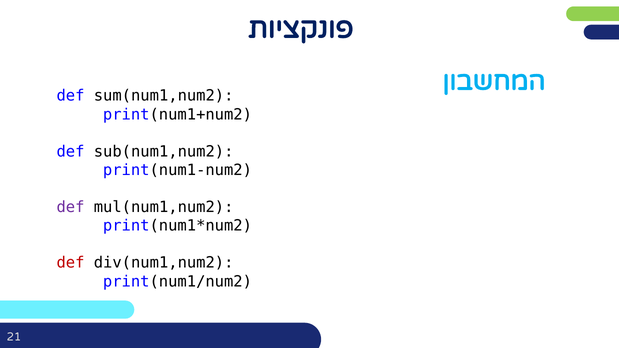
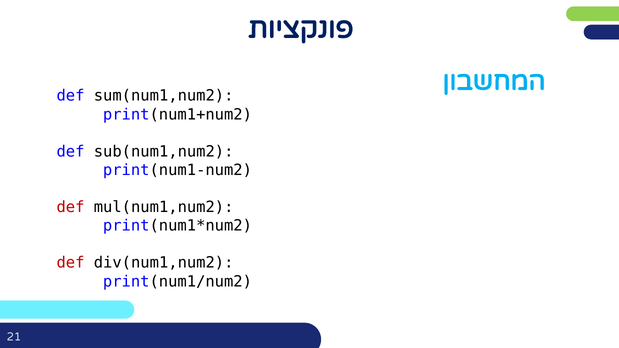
def at (71, 207) colour: purple -> red
